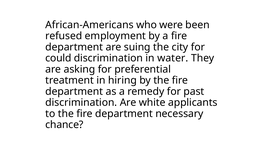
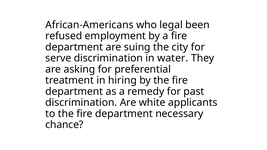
were: were -> legal
could: could -> serve
